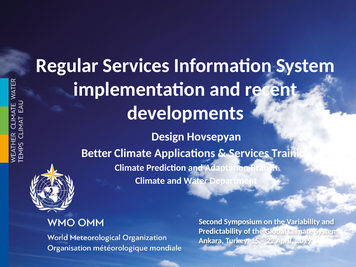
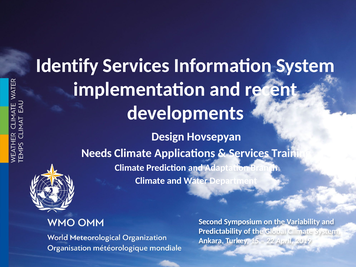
Regular: Regular -> Identify
Better: Better -> Needs
